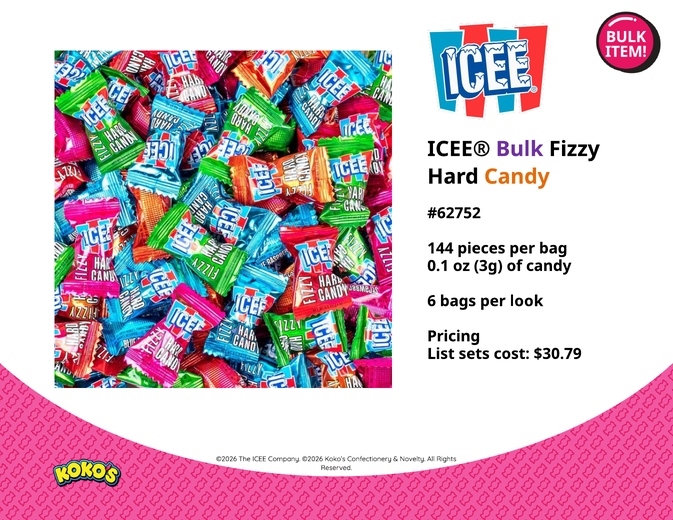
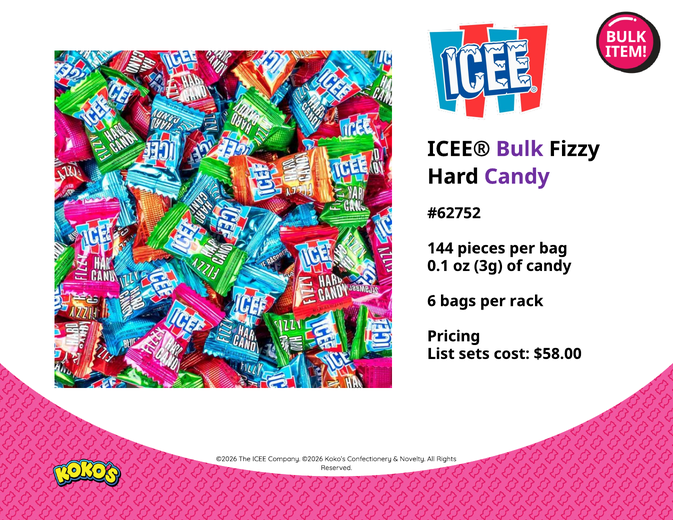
Candy at (517, 177) colour: orange -> purple
look: look -> rack
$30.79: $30.79 -> $58.00
